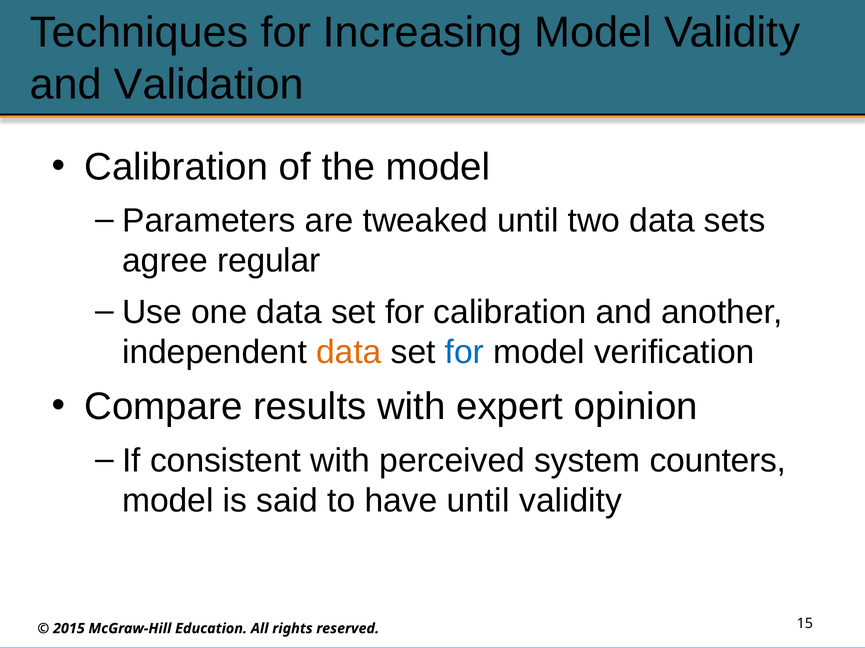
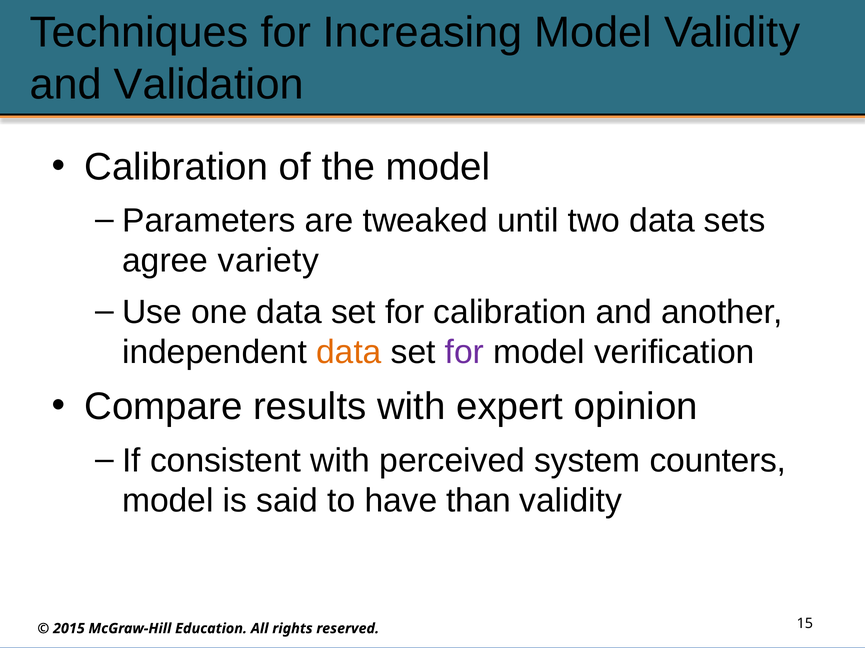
regular: regular -> variety
for at (465, 353) colour: blue -> purple
have until: until -> than
